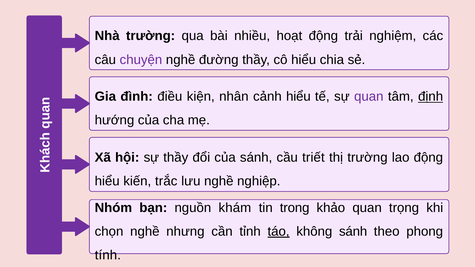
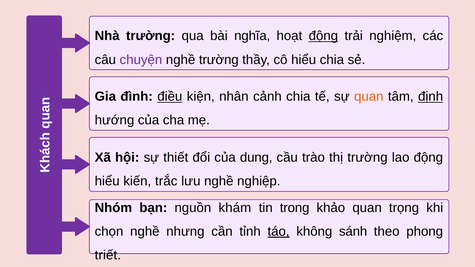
nhiều: nhiều -> nghĩa
động at (323, 36) underline: none -> present
nghề đường: đường -> trường
điều underline: none -> present
cảnh hiểu: hiểu -> chia
quan at (369, 97) colour: purple -> orange
sự thầy: thầy -> thiết
của sánh: sánh -> dung
triết: triết -> trào
tính: tính -> triết
